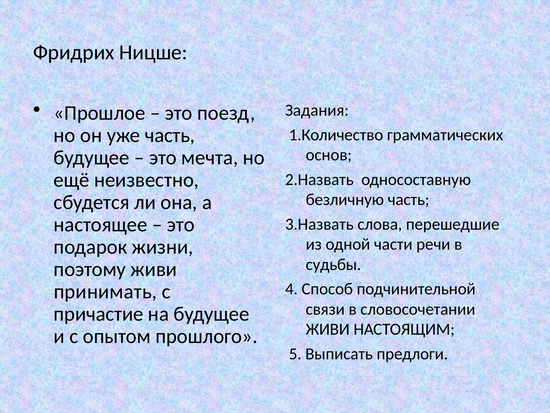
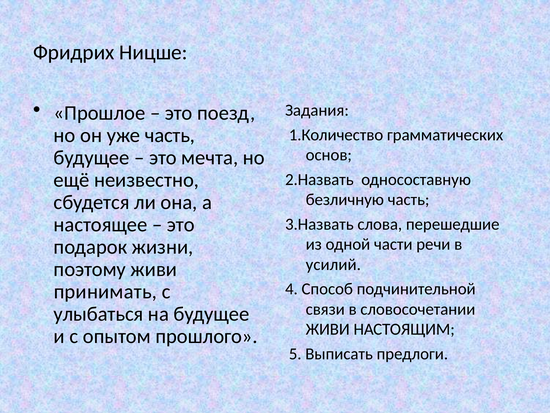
судьбы: судьбы -> усилий
причастие: причастие -> улыбаться
